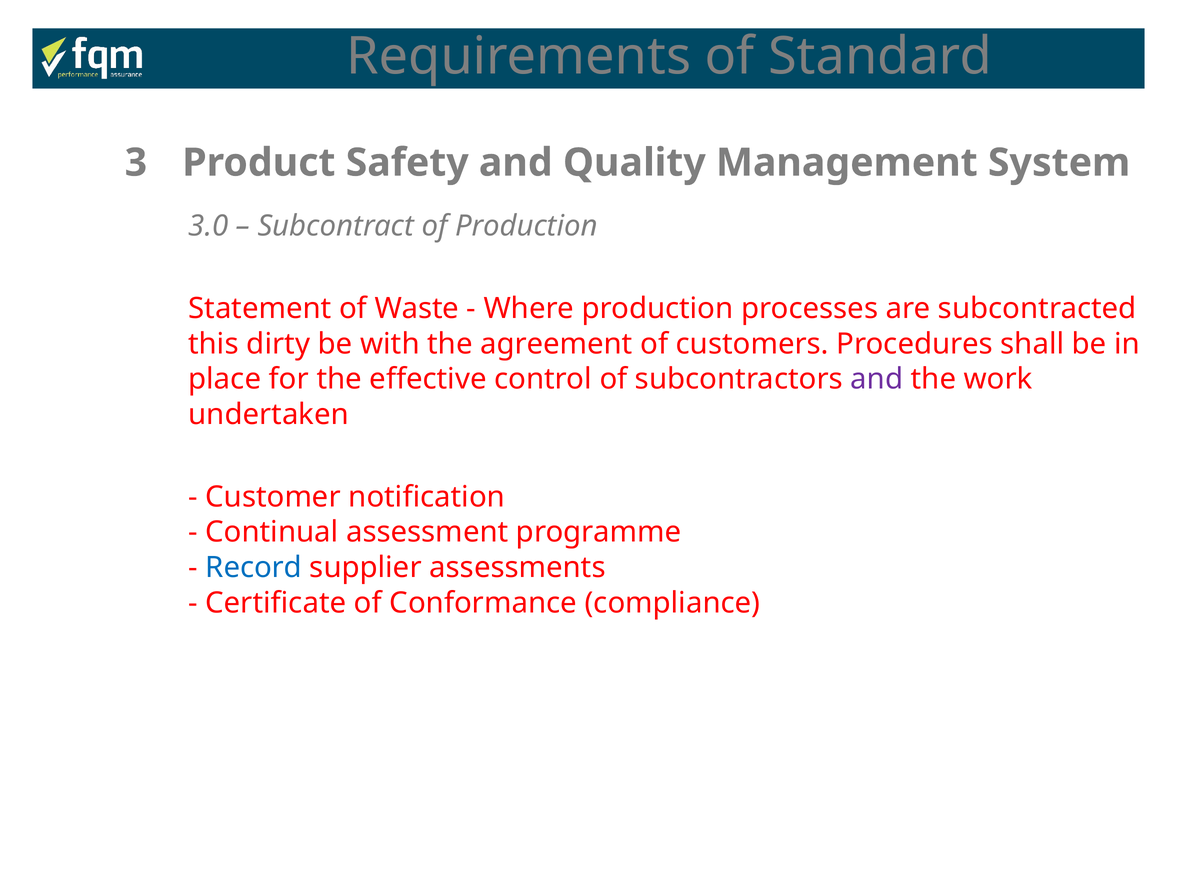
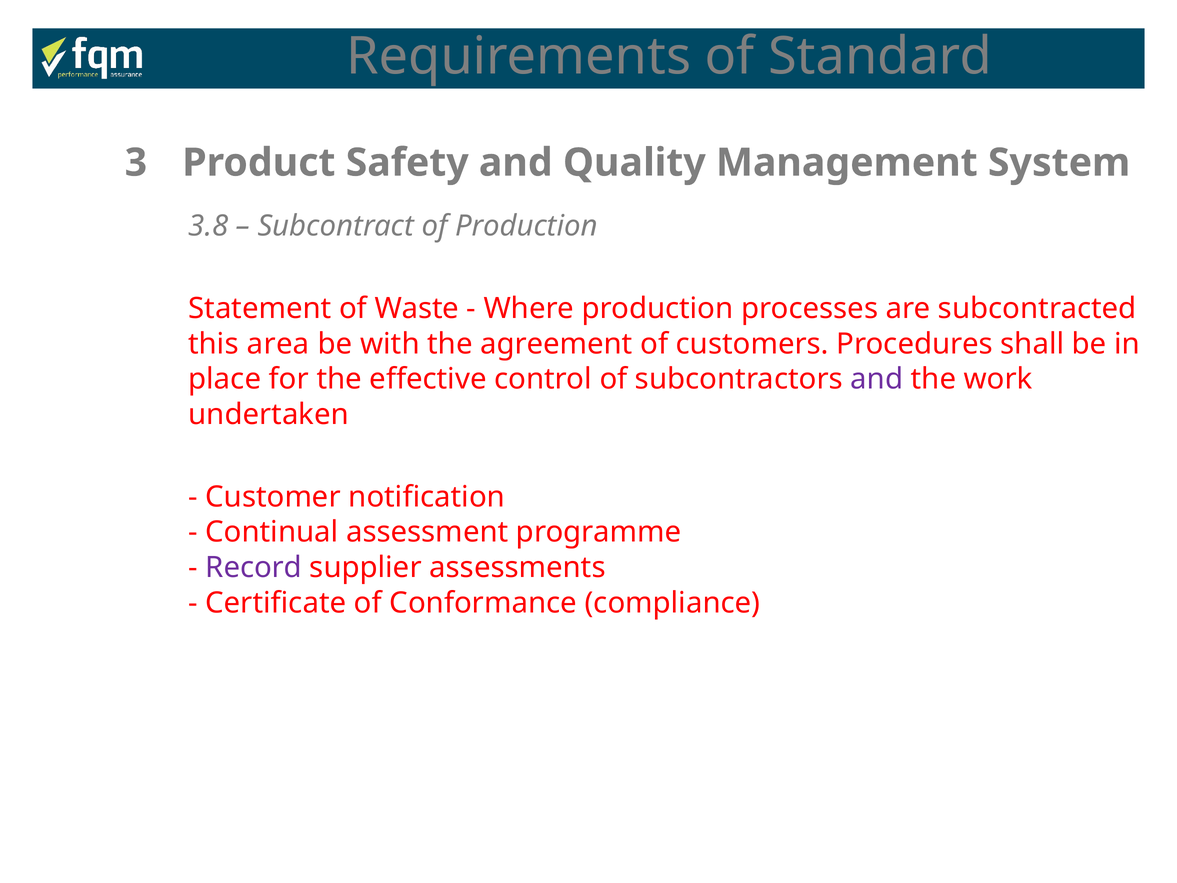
3.0: 3.0 -> 3.8
dirty: dirty -> area
Record colour: blue -> purple
